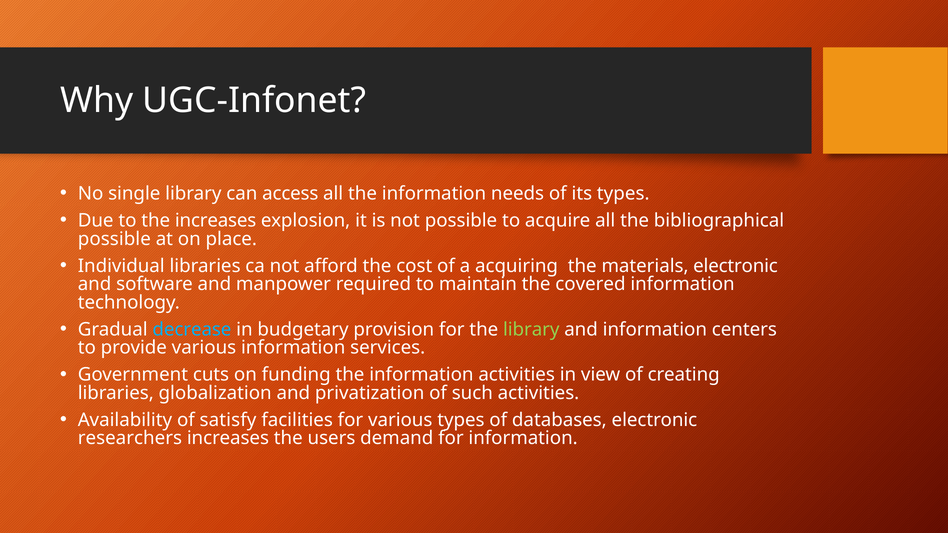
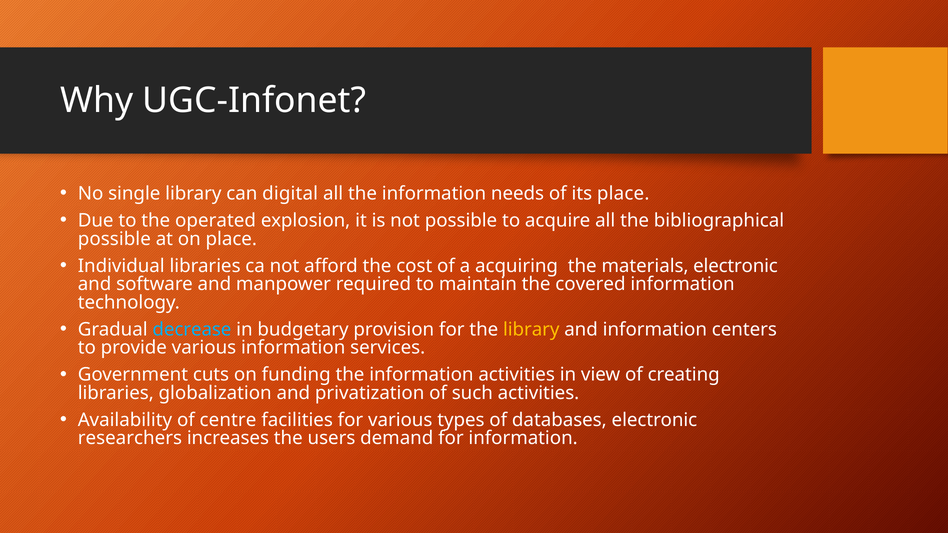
access: access -> digital
its types: types -> place
the increases: increases -> operated
library at (531, 330) colour: light green -> yellow
satisfy: satisfy -> centre
